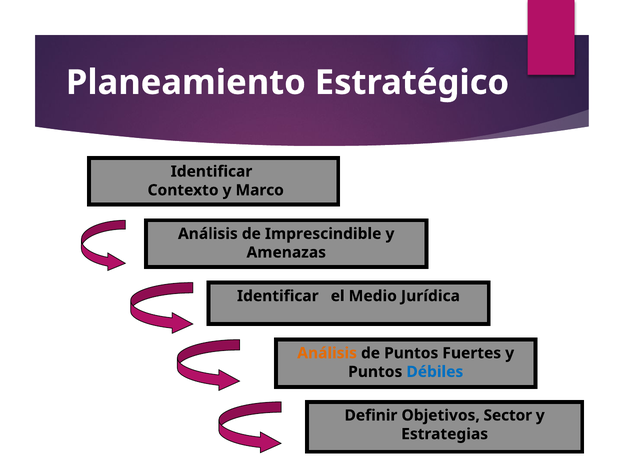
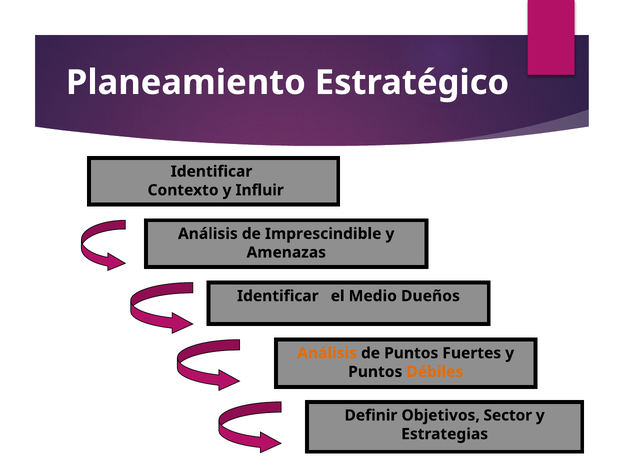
Marco: Marco -> Influir
Jurídica: Jurídica -> Dueños
Débiles colour: blue -> orange
